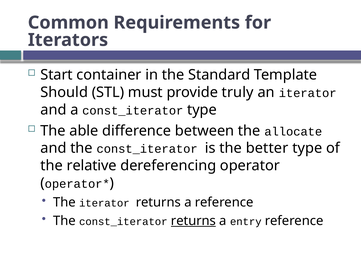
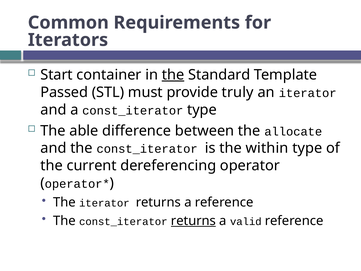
the at (173, 75) underline: none -> present
Should: Should -> Passed
better: better -> within
relative: relative -> current
entry: entry -> valid
